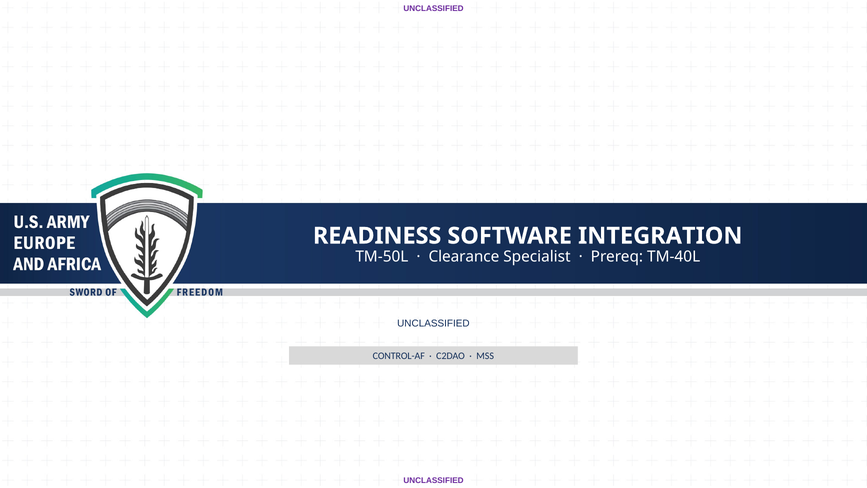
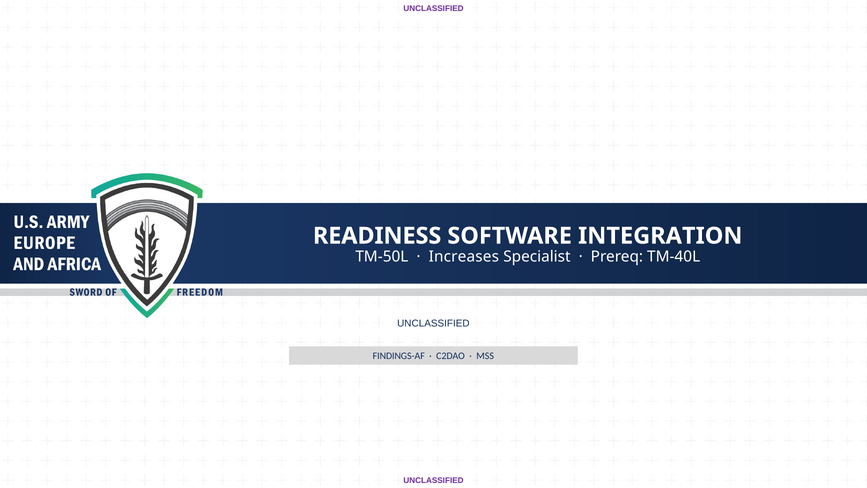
Clearance: Clearance -> Increases
CONTROL-AF: CONTROL-AF -> FINDINGS-AF
